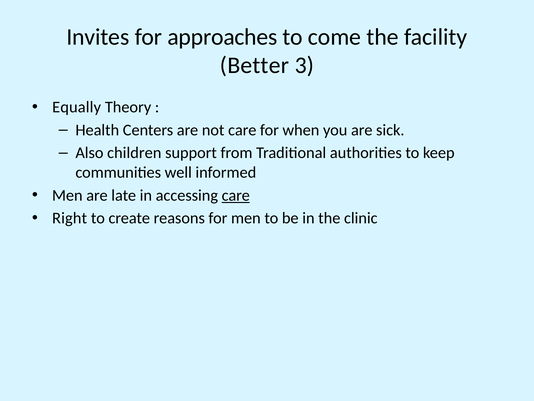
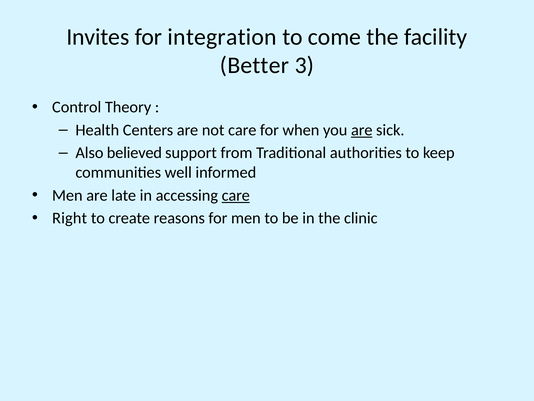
approaches: approaches -> integration
Equally: Equally -> Control
are at (362, 130) underline: none -> present
children: children -> believed
